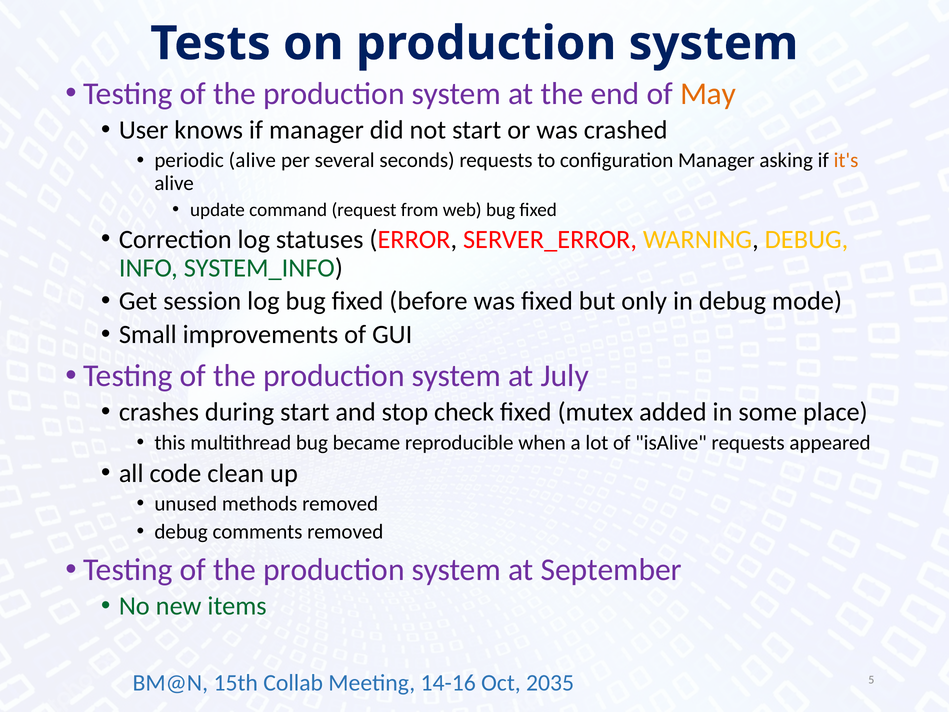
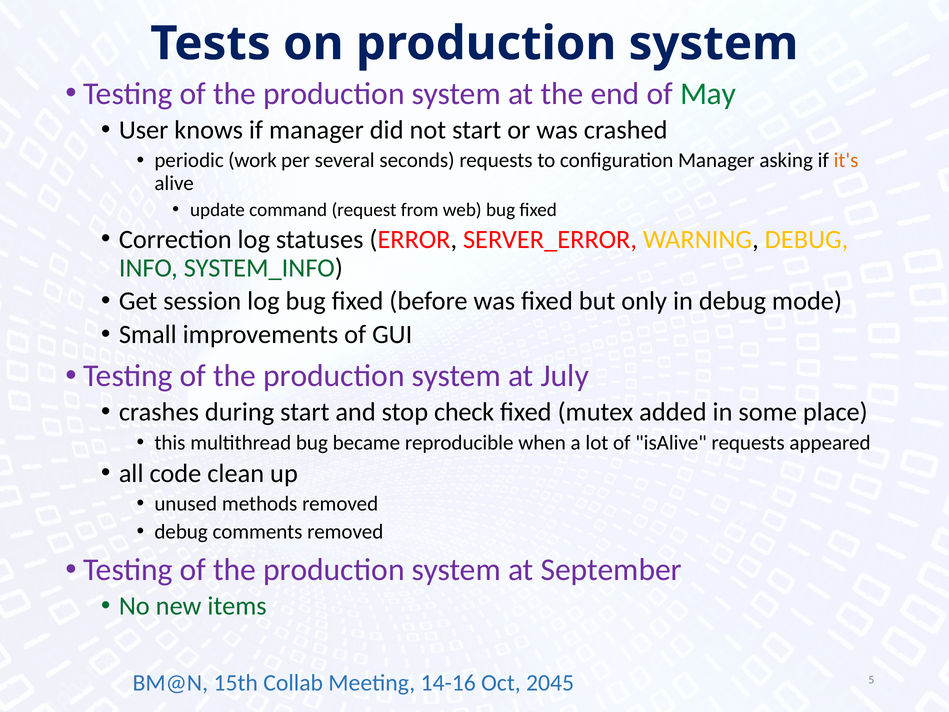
May colour: orange -> green
periodic alive: alive -> work
2035: 2035 -> 2045
